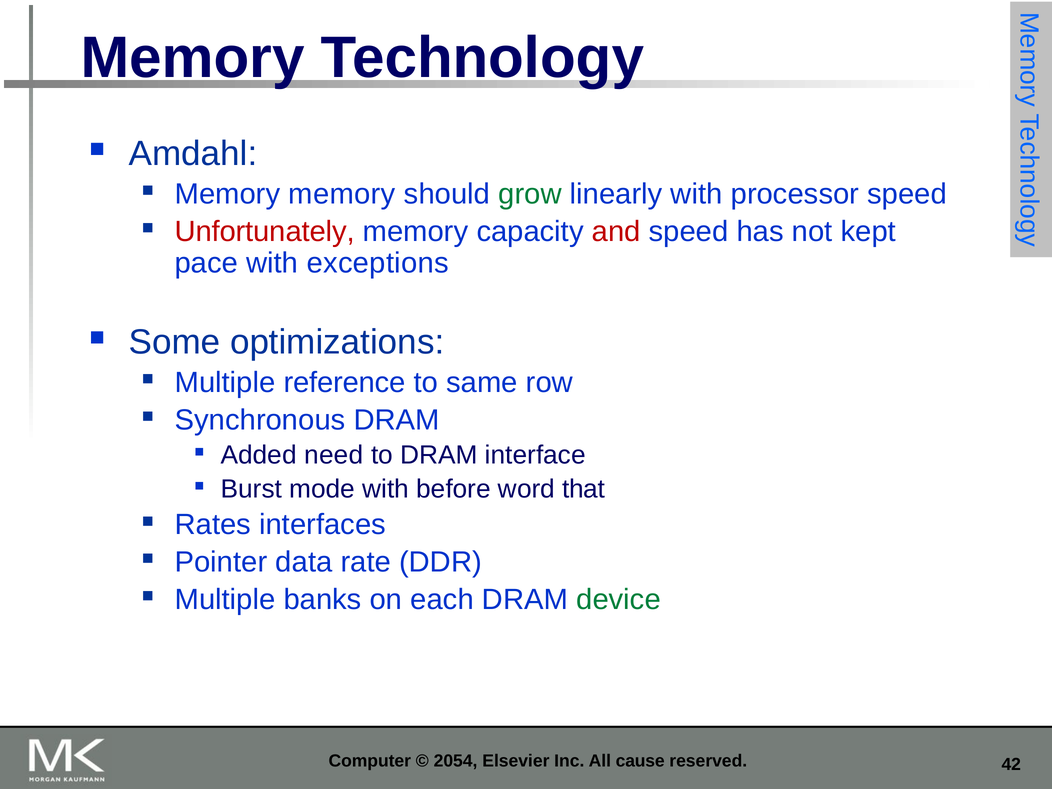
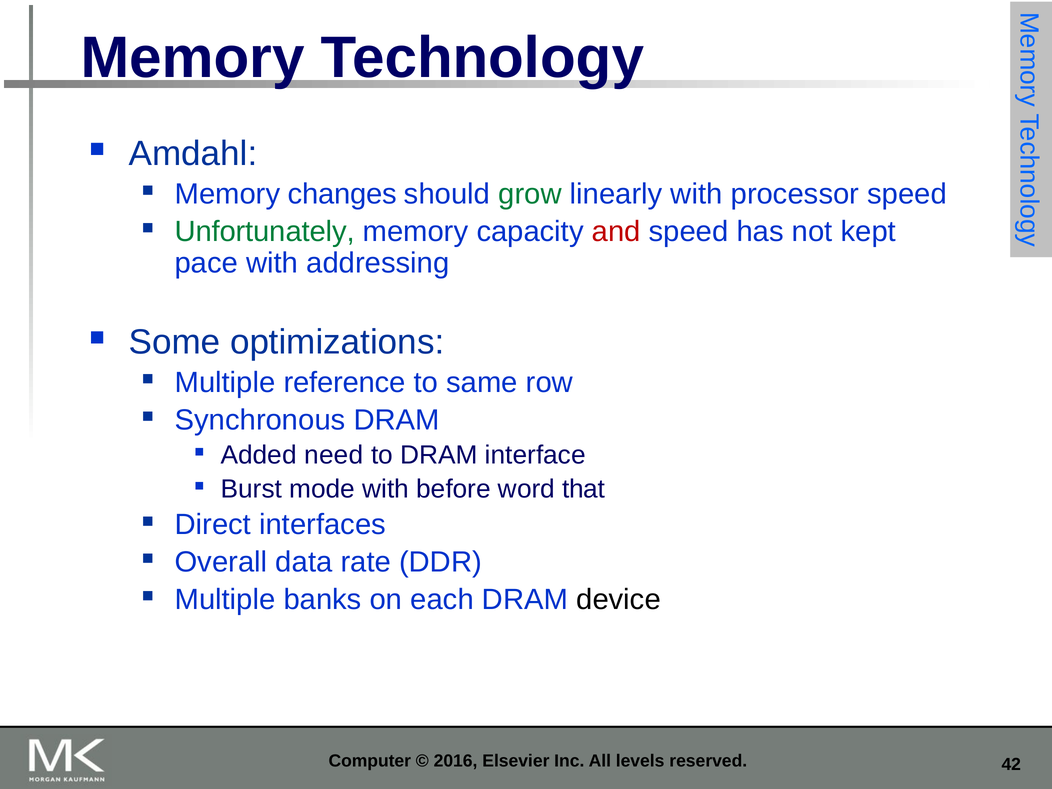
Memory memory: memory -> changes
Unfortunately colour: red -> green
exceptions: exceptions -> addressing
Rates: Rates -> Direct
Pointer: Pointer -> Overall
device colour: green -> black
2054: 2054 -> 2016
cause: cause -> levels
